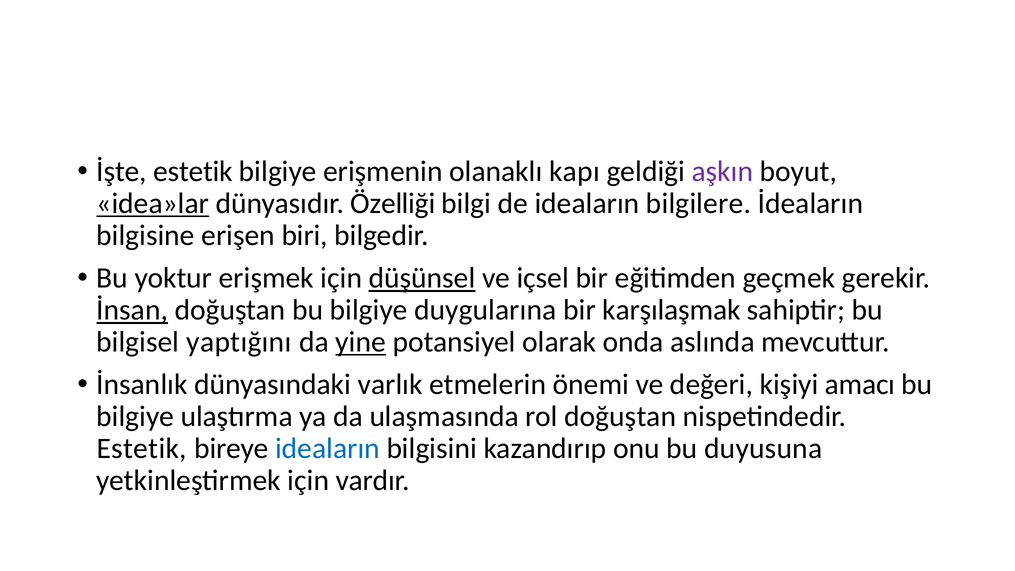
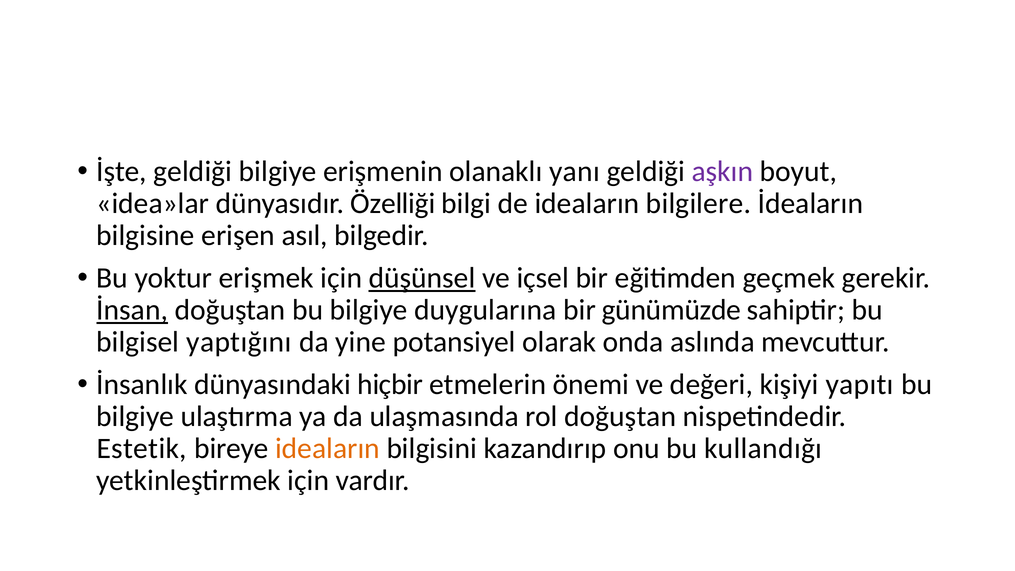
İşte estetik: estetik -> geldiği
kapı: kapı -> yanı
idea»lar underline: present -> none
biri: biri -> asıl
karşılaşmak: karşılaşmak -> günümüzde
yine underline: present -> none
varlık: varlık -> hiçbir
amacı: amacı -> yapıtı
ideaların at (328, 449) colour: blue -> orange
duyusuna: duyusuna -> kullandığı
